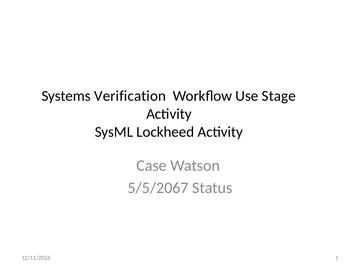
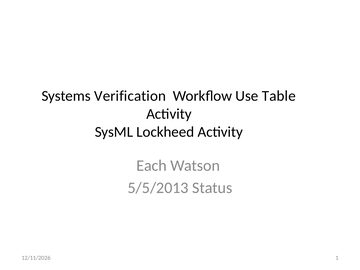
Stage: Stage -> Table
Case: Case -> Each
5/5/2067: 5/5/2067 -> 5/5/2013
